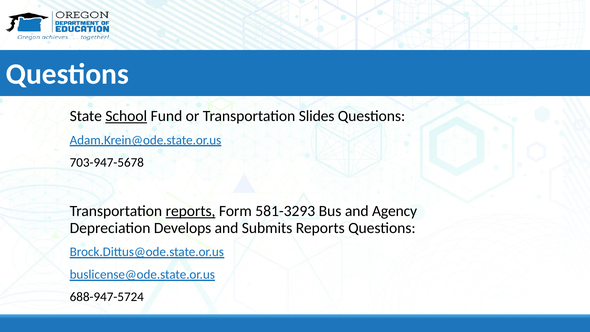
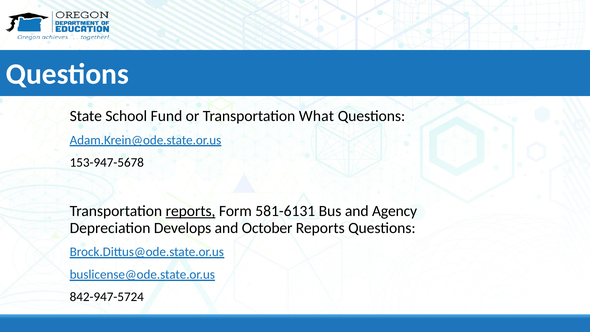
School underline: present -> none
Slides: Slides -> What
703-947-5678: 703-947-5678 -> 153-947-5678
581-3293: 581-3293 -> 581-6131
Submits: Submits -> October
688-947-5724: 688-947-5724 -> 842-947-5724
